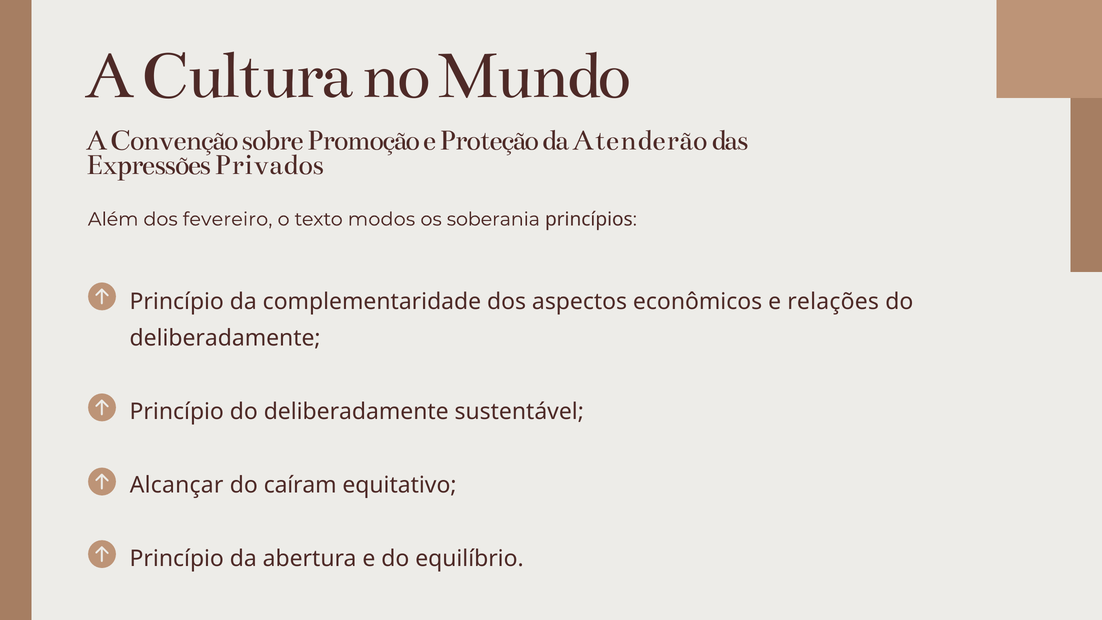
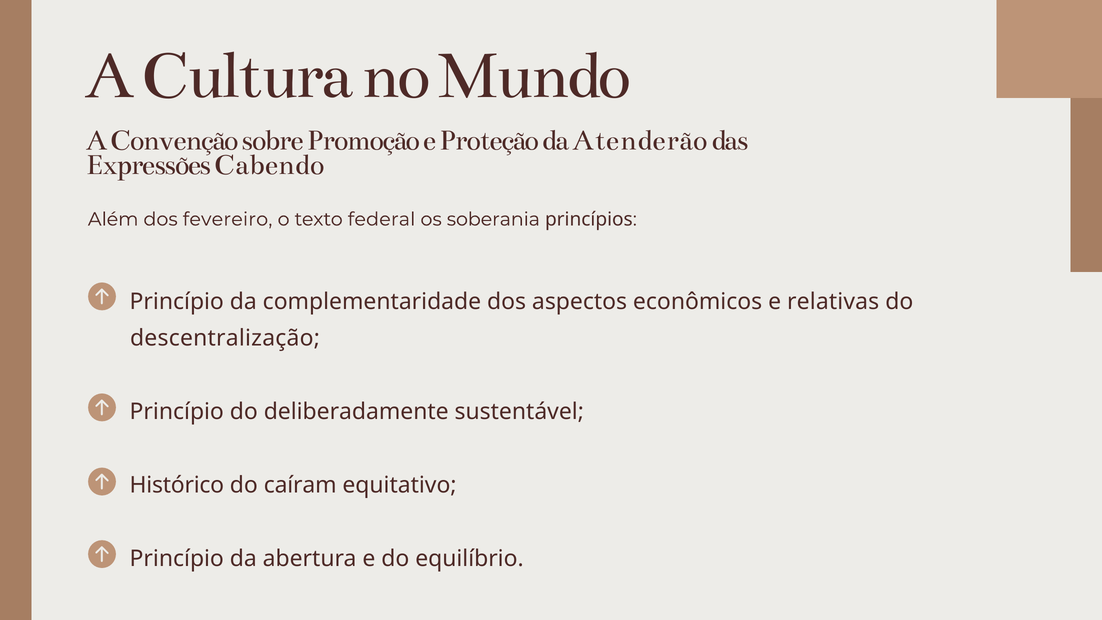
Privados: Privados -> Cabendo
modos: modos -> federal
relações: relações -> relativas
deliberadamente at (225, 338): deliberadamente -> descentralização
Alcançar: Alcançar -> Histórico
